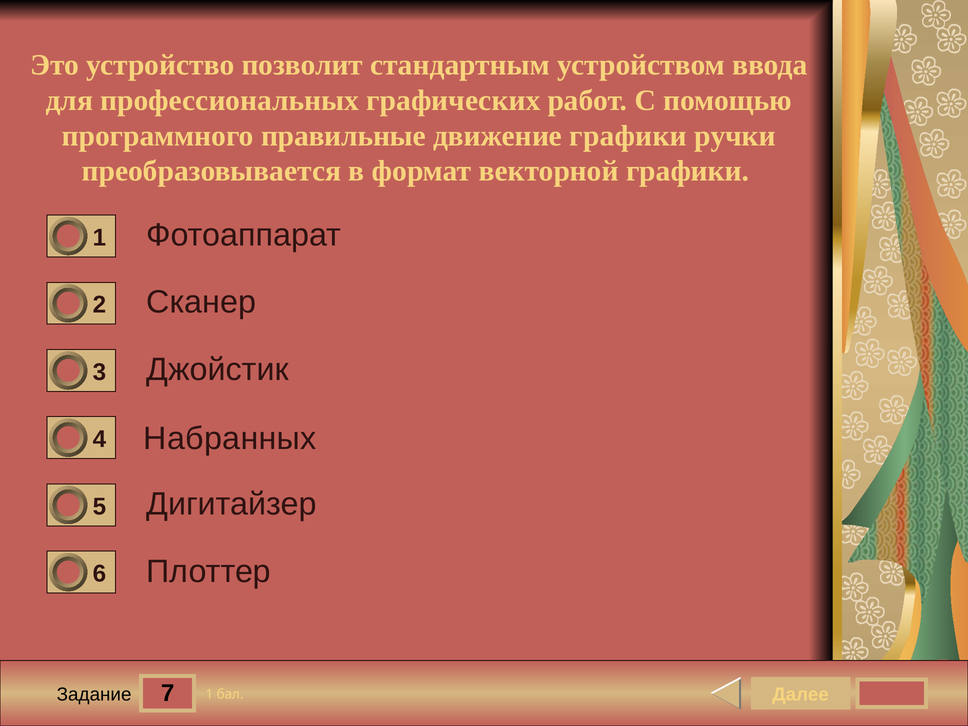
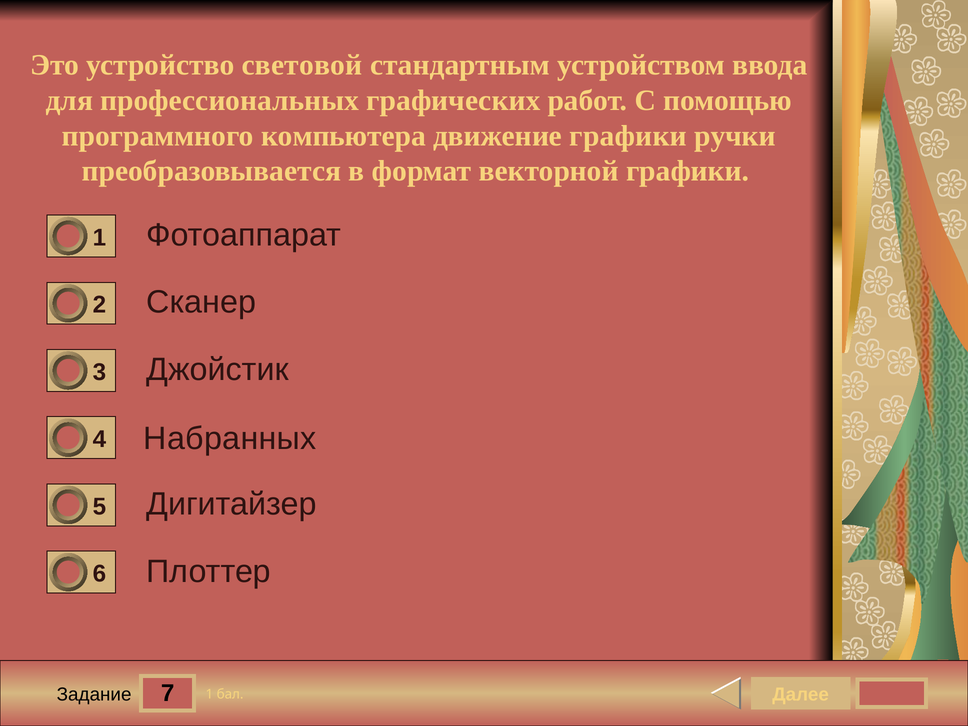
позволит: позволит -> световой
правильные: правильные -> компьютера
